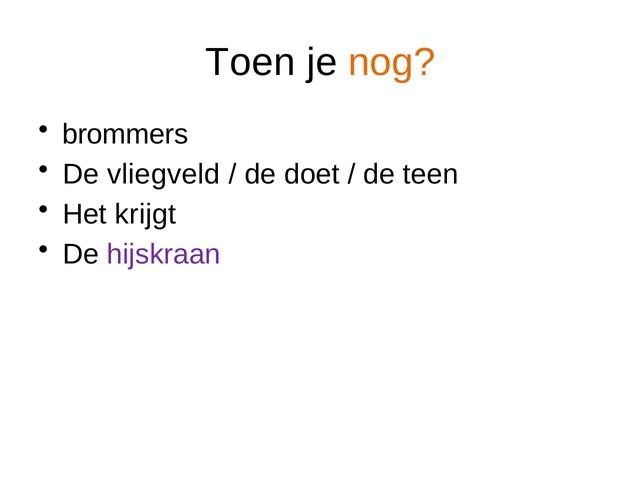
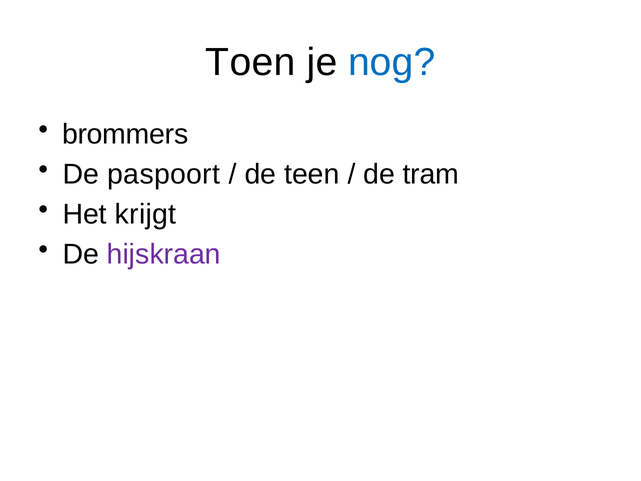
nog colour: orange -> blue
vliegveld: vliegveld -> paspoort
doet: doet -> teen
teen: teen -> tram
